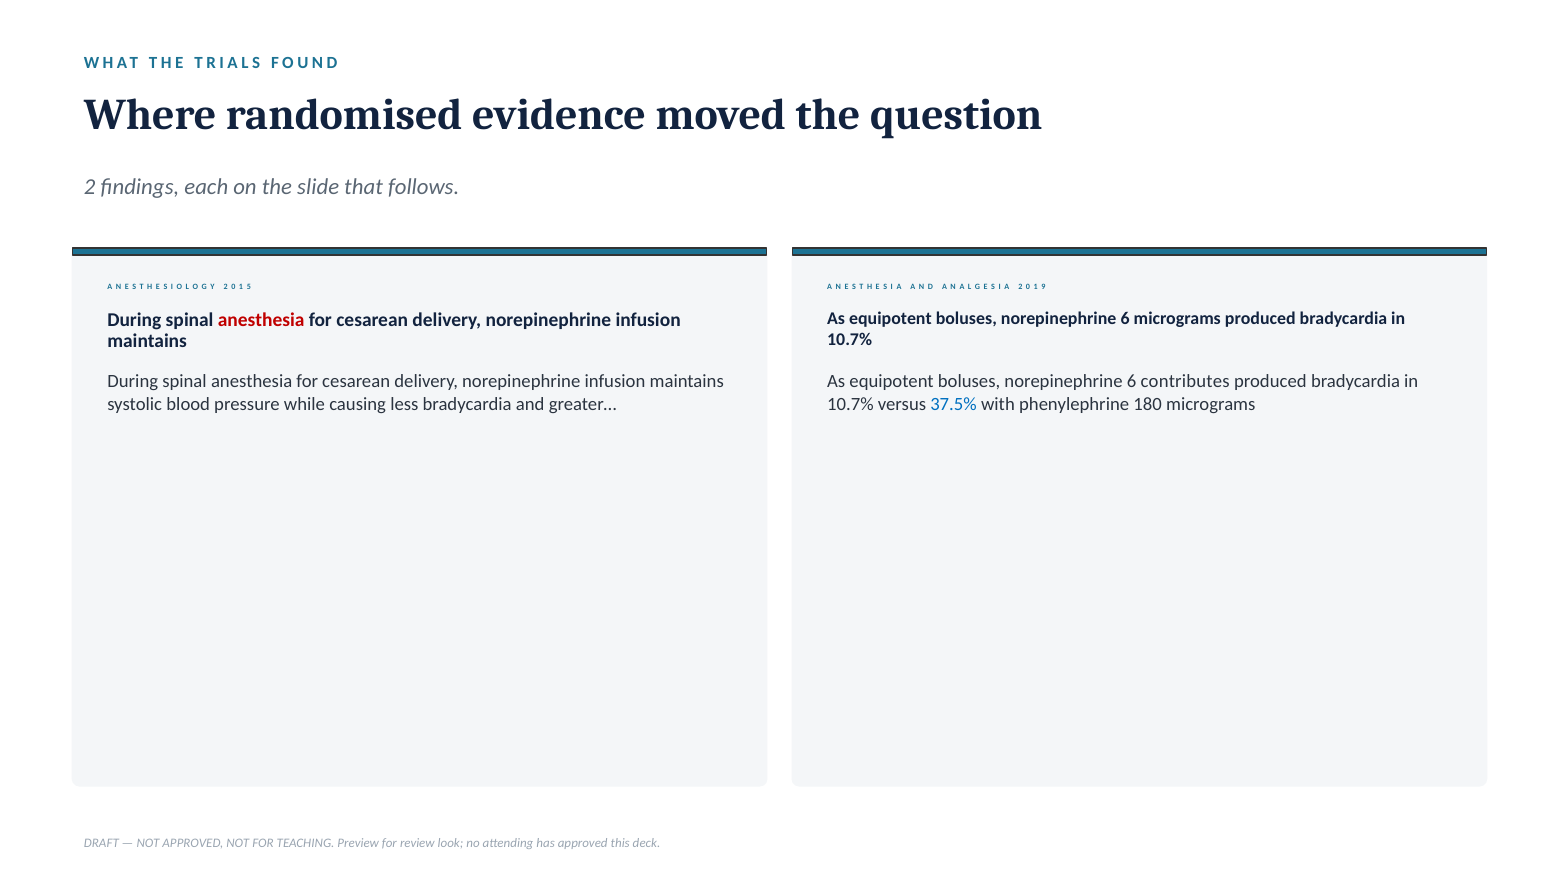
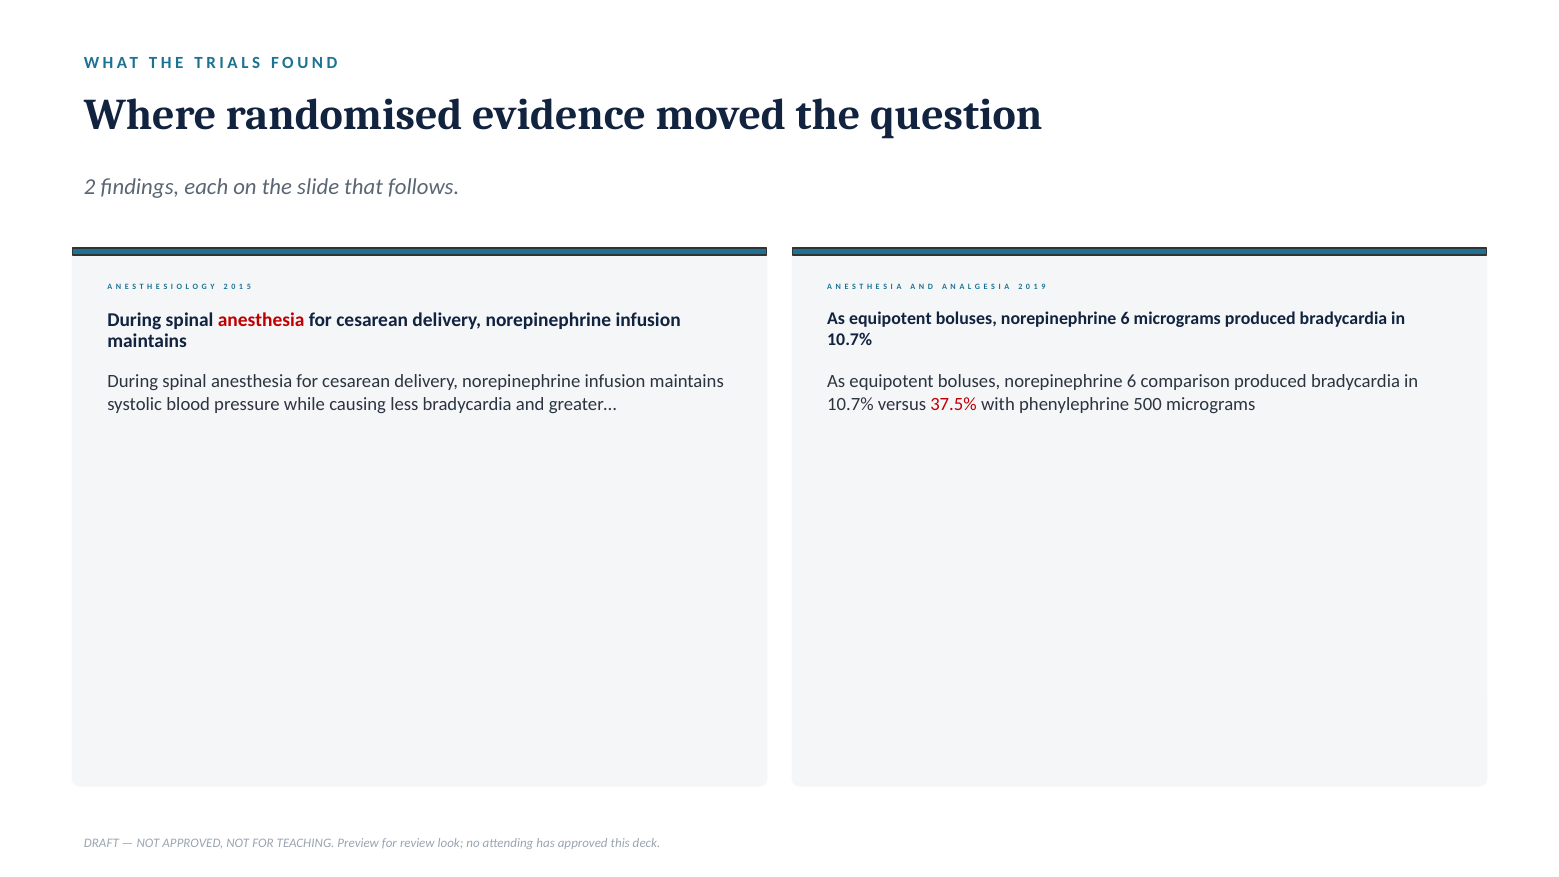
contributes: contributes -> comparison
37.5% colour: blue -> red
180: 180 -> 500
